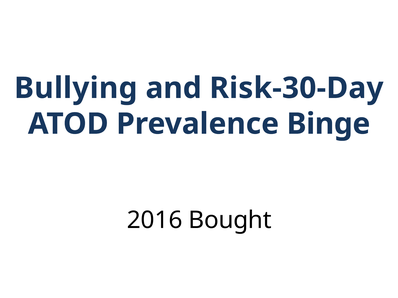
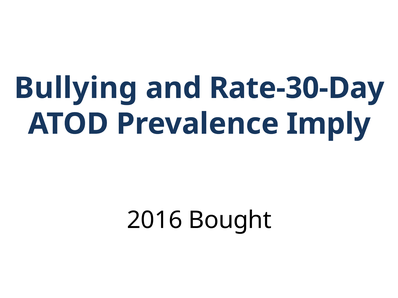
Risk-30-Day: Risk-30-Day -> Rate-30-Day
Binge: Binge -> Imply
